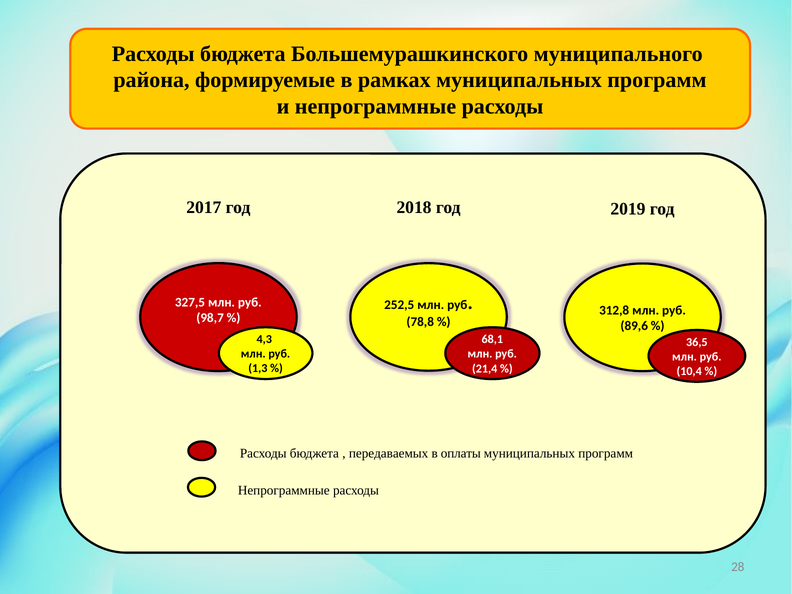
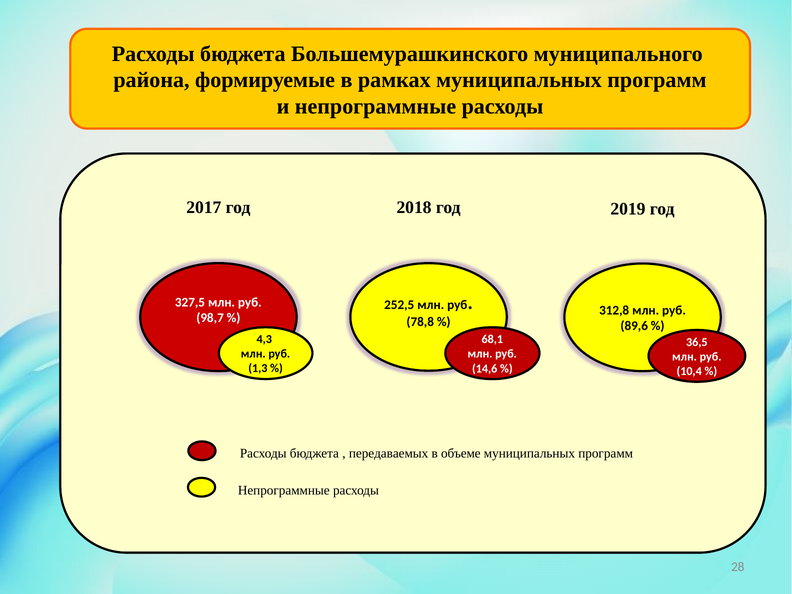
21,4: 21,4 -> 14,6
оплаты: оплаты -> объеме
